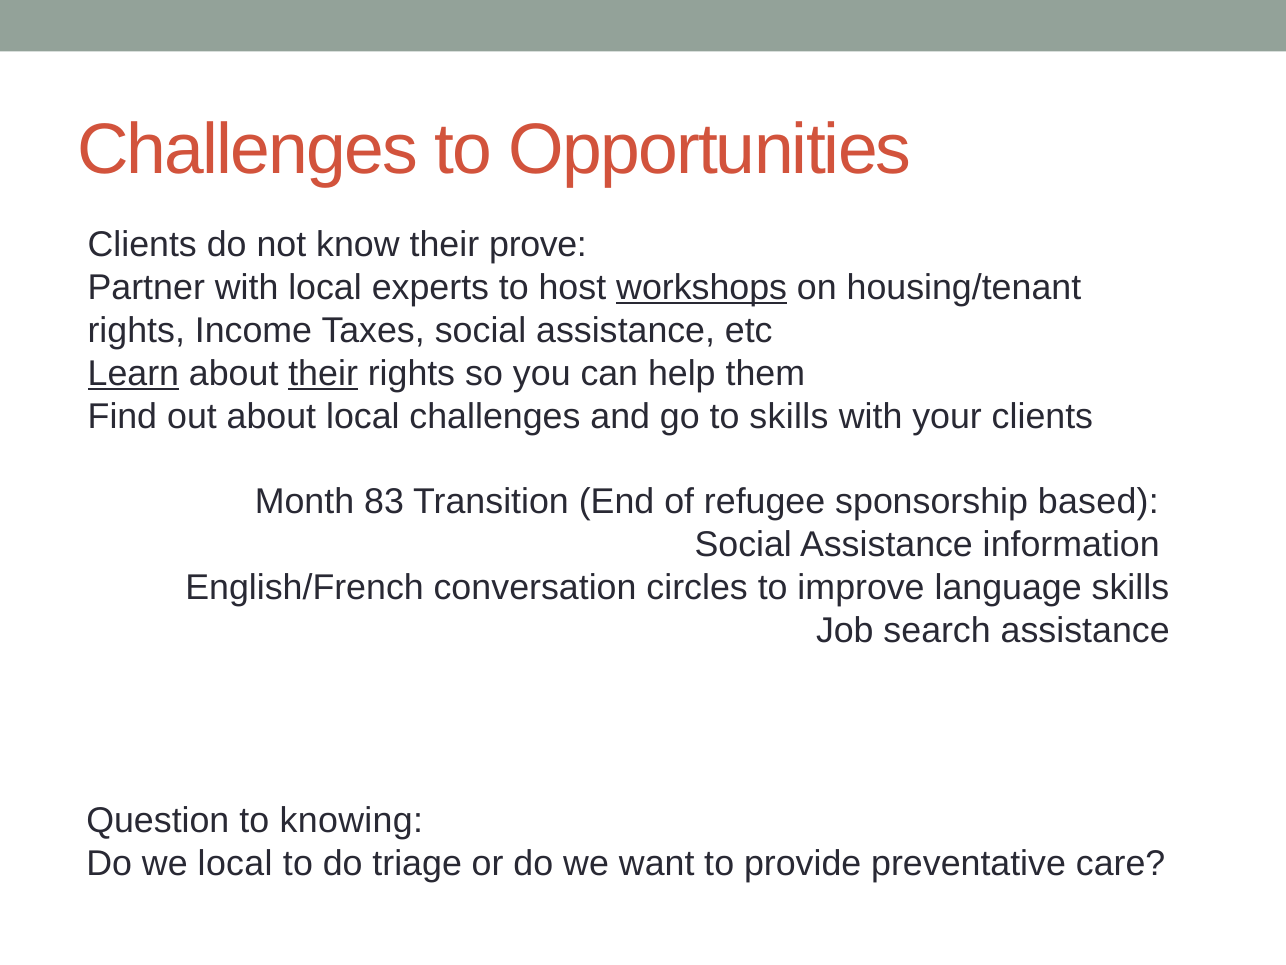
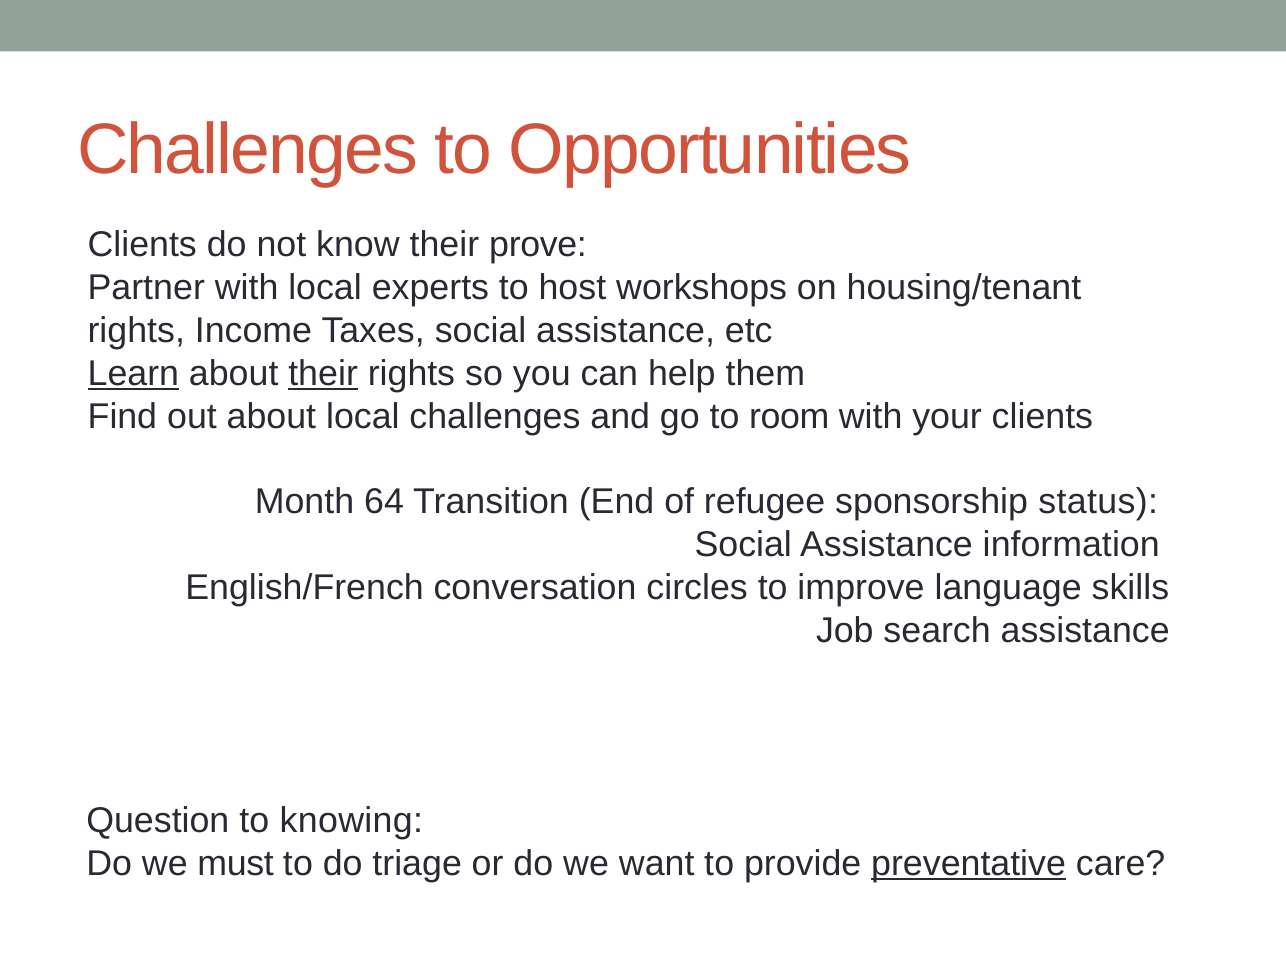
workshops underline: present -> none
to skills: skills -> room
83: 83 -> 64
based: based -> status
we local: local -> must
preventative underline: none -> present
